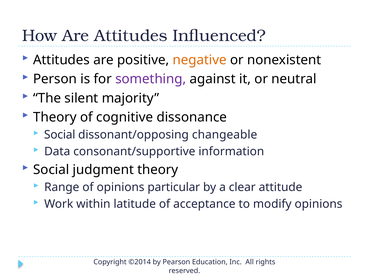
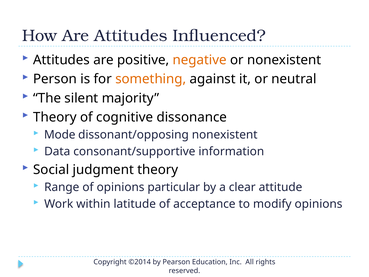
something colour: purple -> orange
Social at (60, 135): Social -> Mode
dissonant/opposing changeable: changeable -> nonexistent
